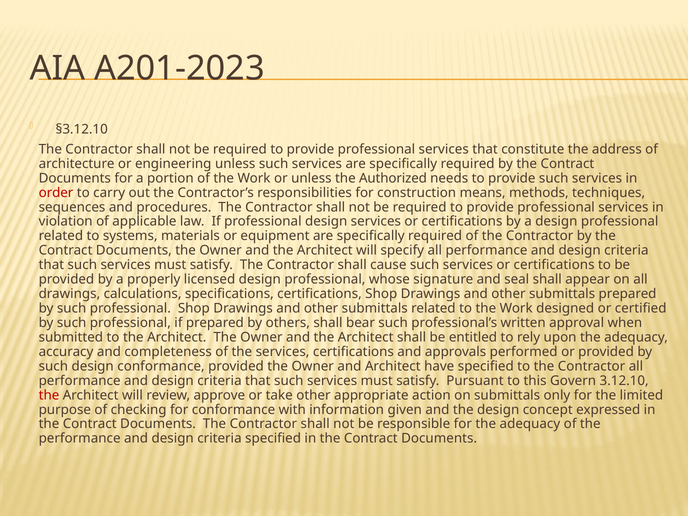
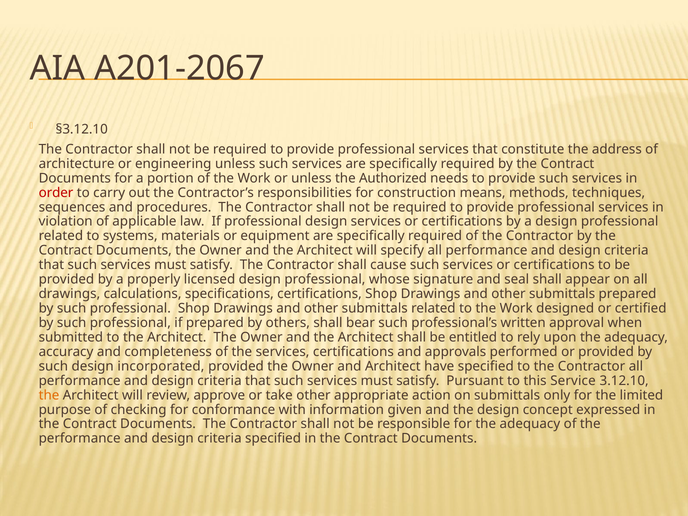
A201-2023: A201-2023 -> A201-2067
design conformance: conformance -> incorporated
Govern: Govern -> Service
the at (49, 395) colour: red -> orange
